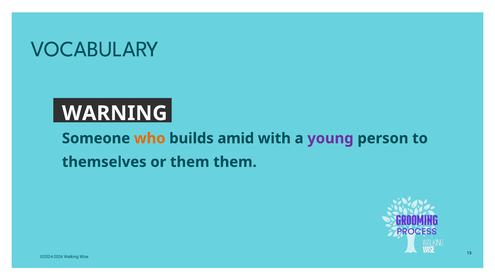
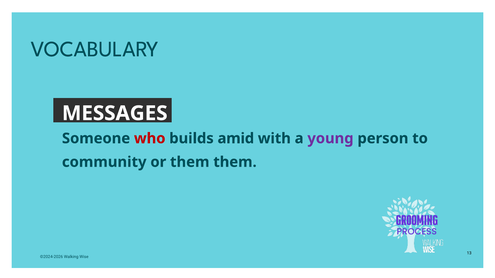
WARNING: WARNING -> MESSAGES
who colour: orange -> red
themselves: themselves -> community
